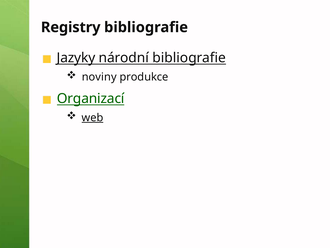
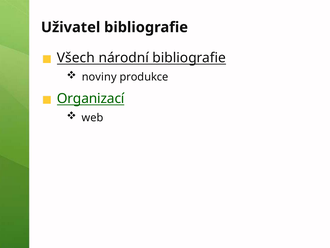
Registry: Registry -> Uživatel
Jazyky: Jazyky -> Všech
web underline: present -> none
